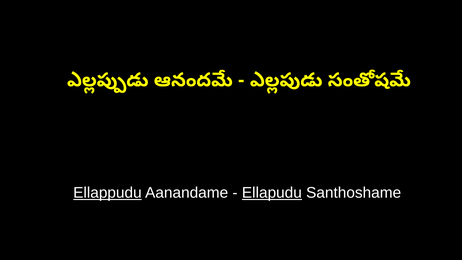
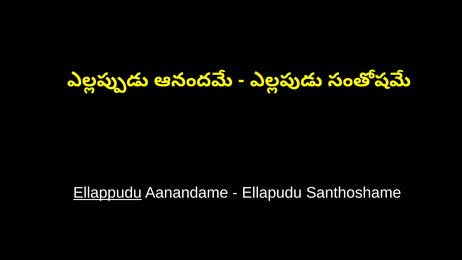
Ellapudu underline: present -> none
